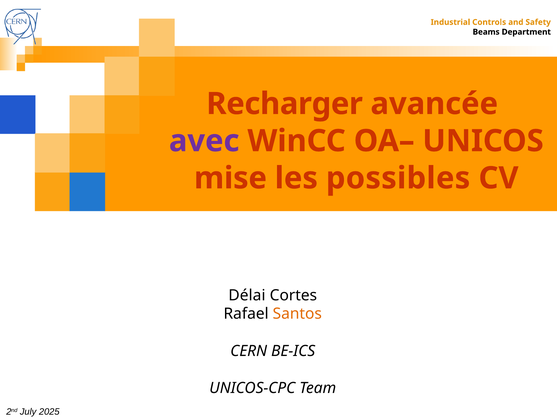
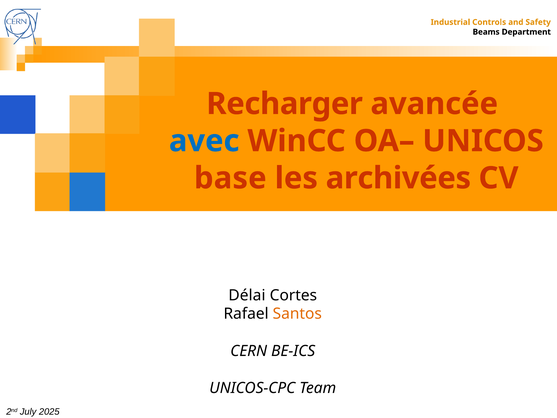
avec colour: purple -> blue
mise: mise -> base
possibles: possibles -> archivées
